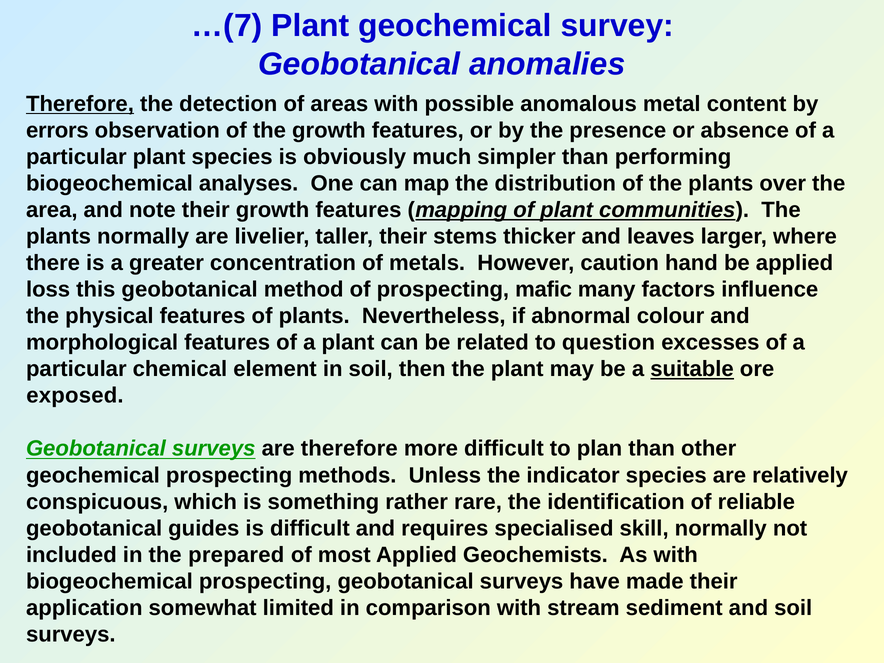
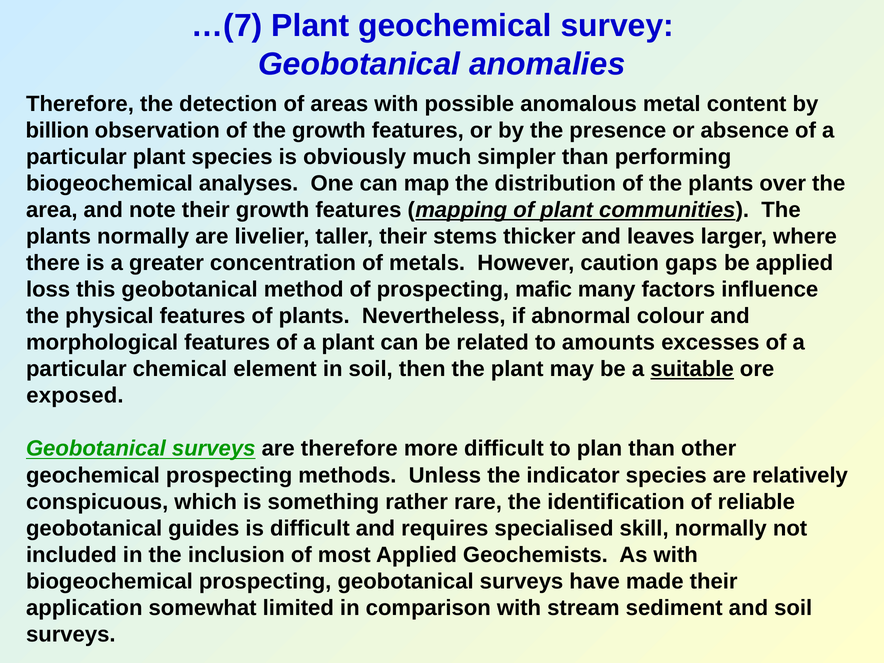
Therefore at (80, 104) underline: present -> none
errors: errors -> billion
hand: hand -> gaps
question: question -> amounts
prepared: prepared -> inclusion
